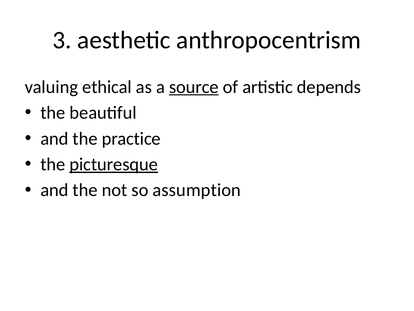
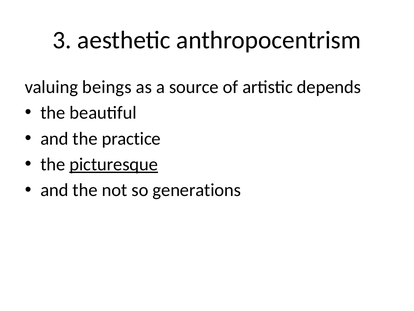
ethical: ethical -> beings
source underline: present -> none
assumption: assumption -> generations
